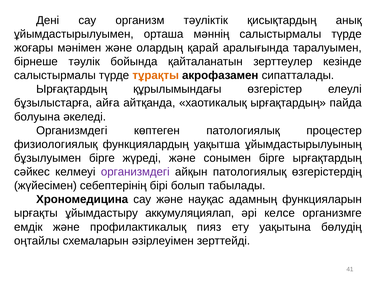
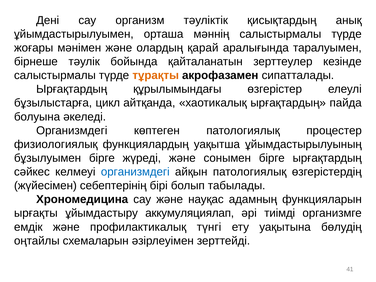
айға: айға -> цикл
организмдегі at (135, 172) colour: purple -> blue
келсе: келсе -> тиімді
пияз: пияз -> түнгі
